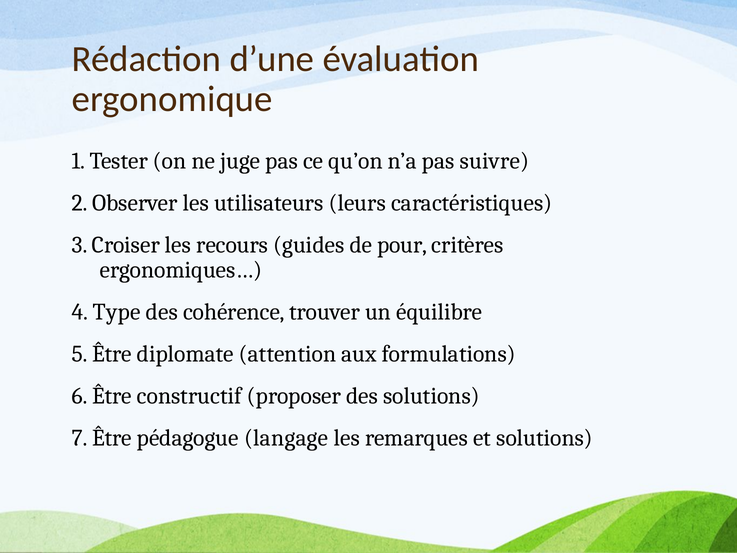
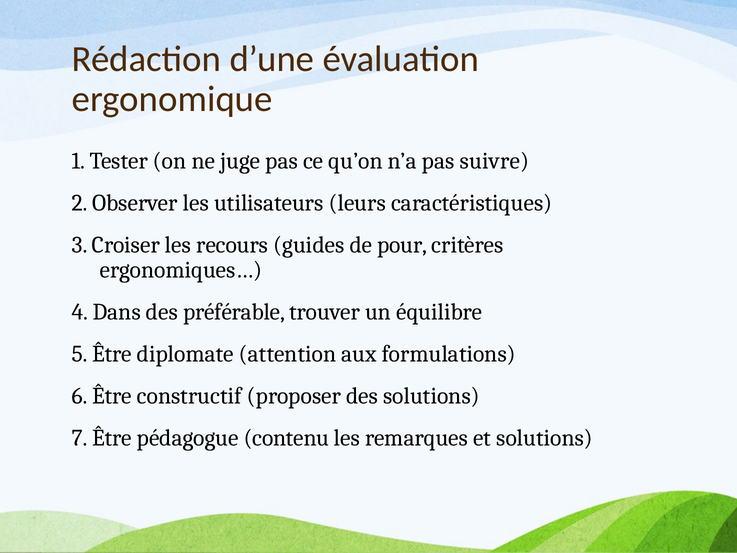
Type: Type -> Dans
cohérence: cohérence -> préférable
langage: langage -> contenu
